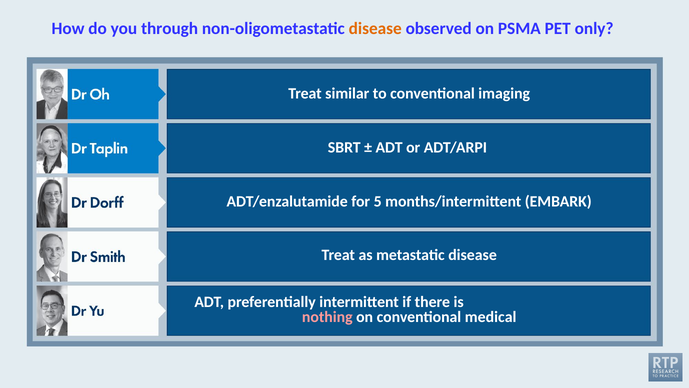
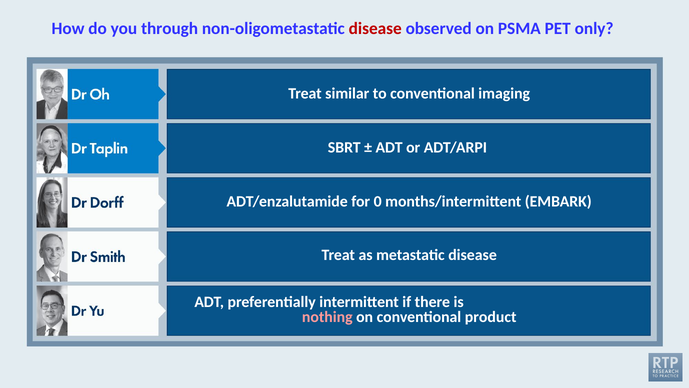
disease at (375, 29) colour: orange -> red
5: 5 -> 0
medical: medical -> product
